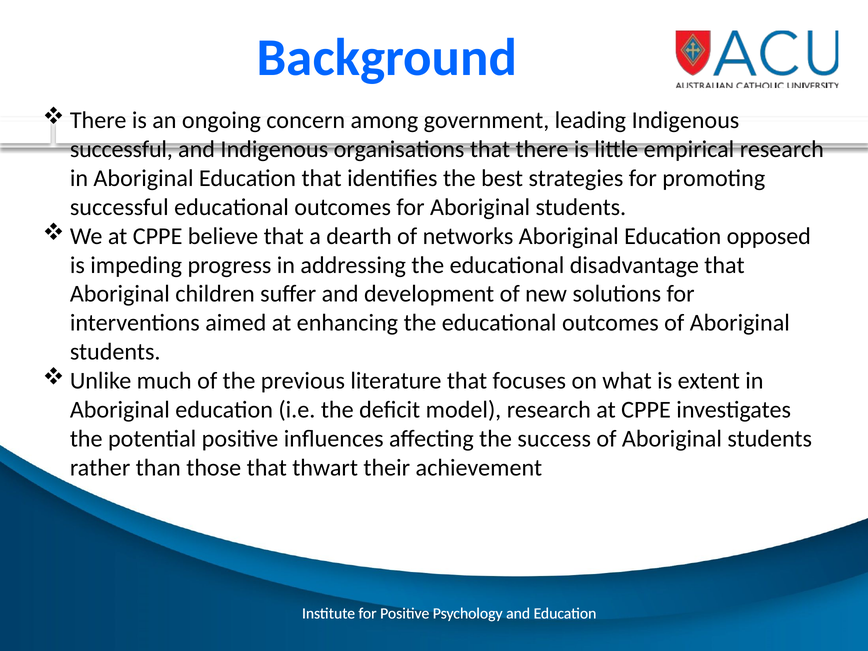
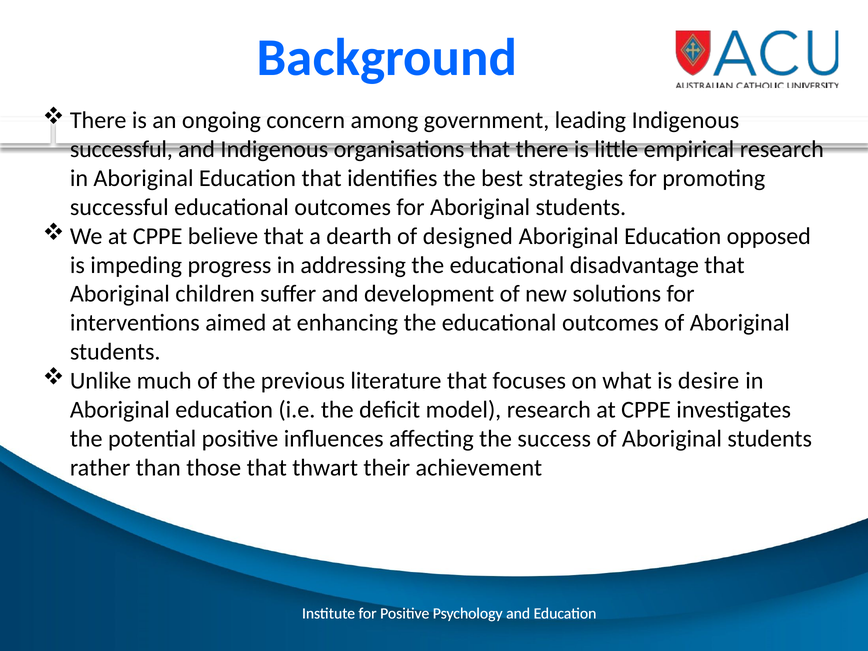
networks: networks -> designed
extent: extent -> desire
